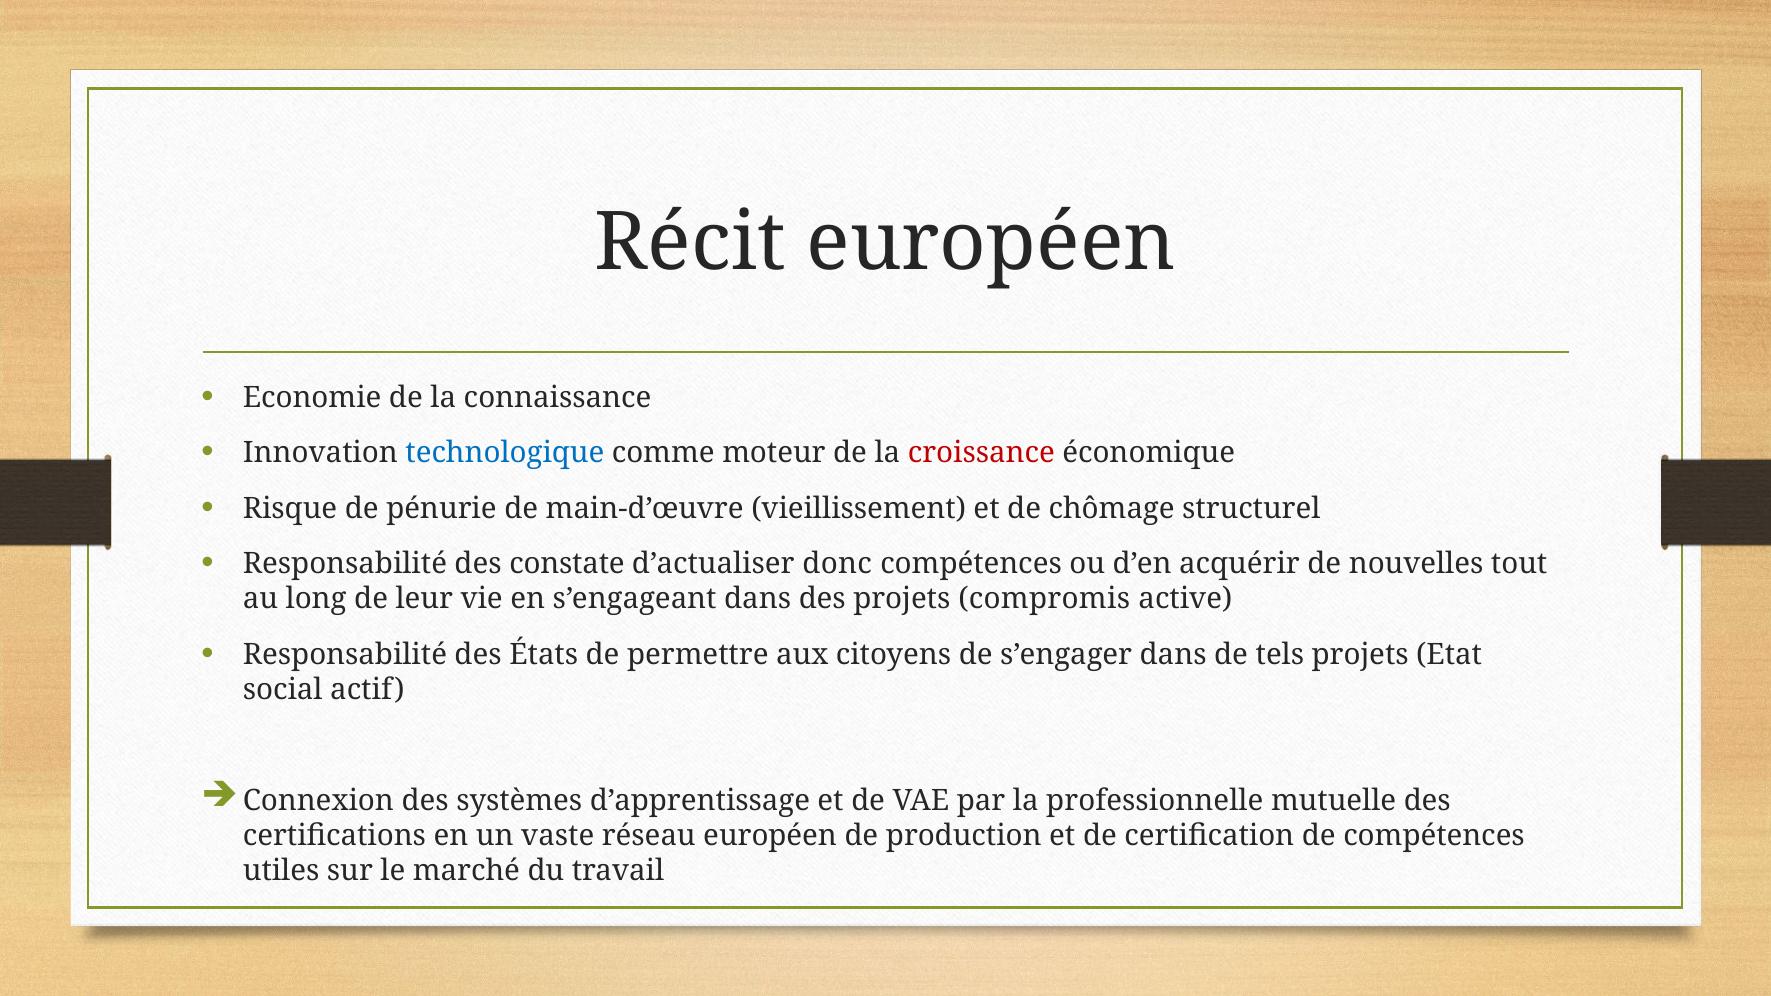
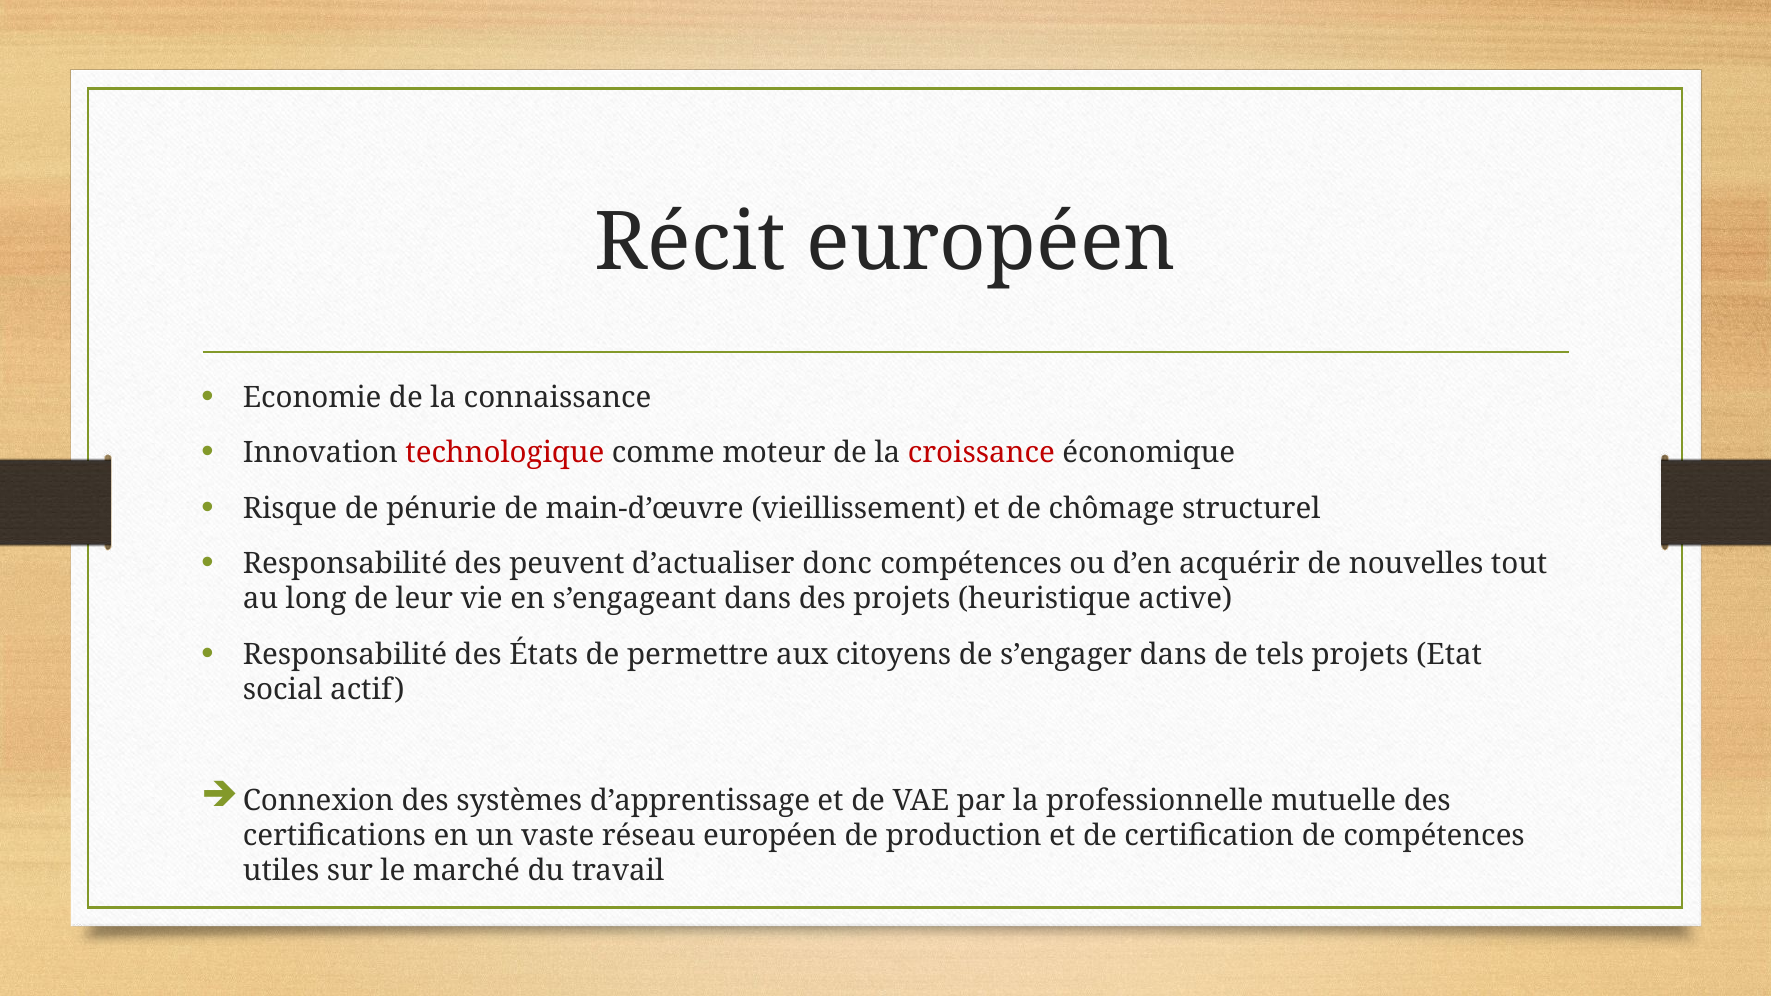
technologique colour: blue -> red
constate: constate -> peuvent
compromis: compromis -> heuristique
